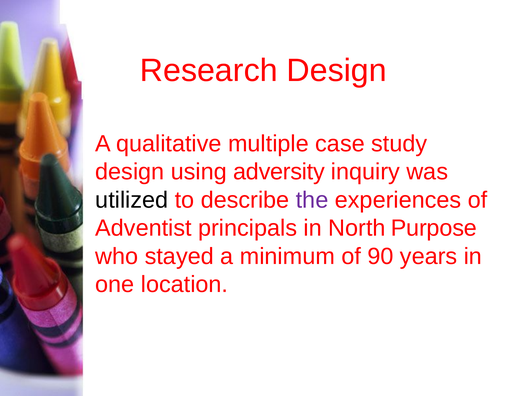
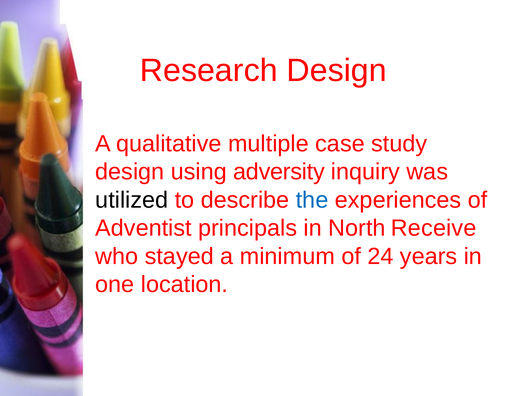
the colour: purple -> blue
Purpose: Purpose -> Receive
90: 90 -> 24
